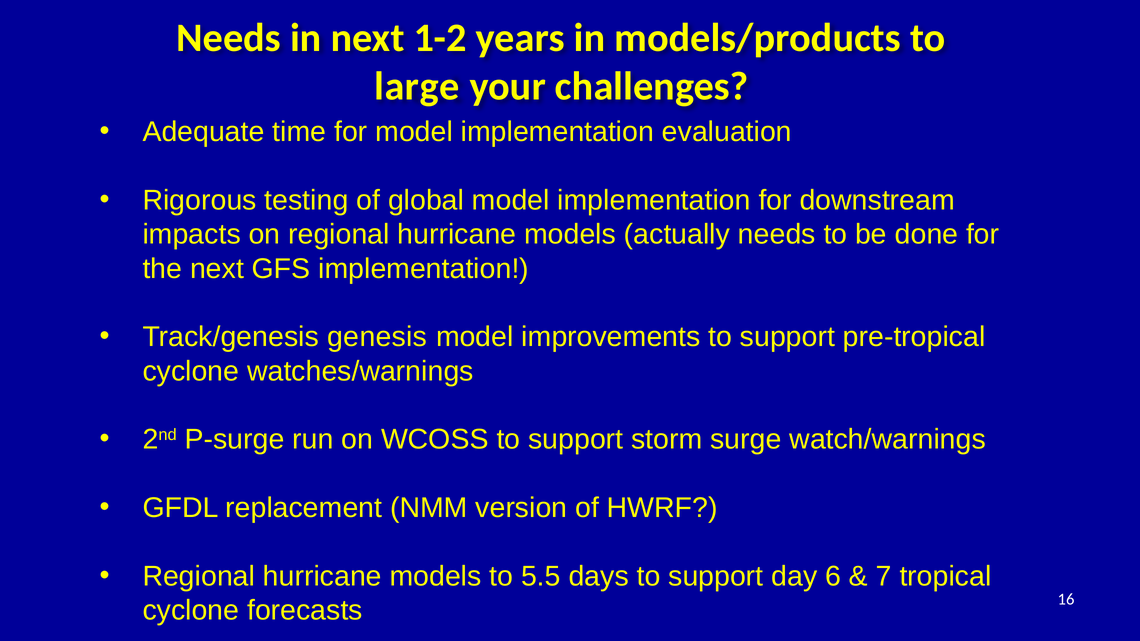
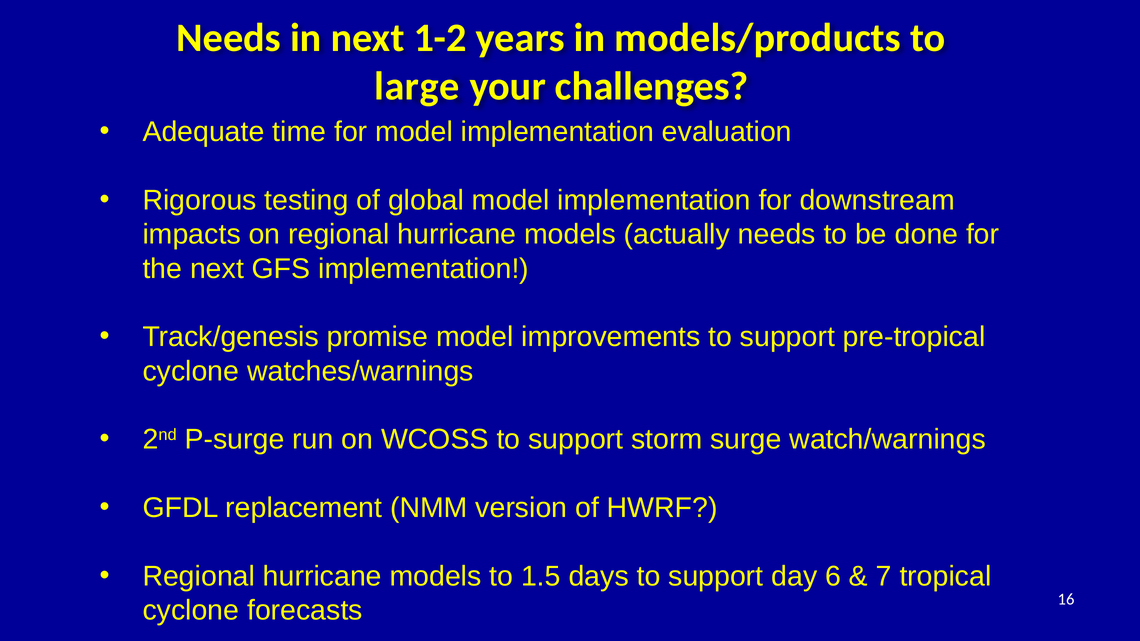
genesis: genesis -> promise
5.5: 5.5 -> 1.5
